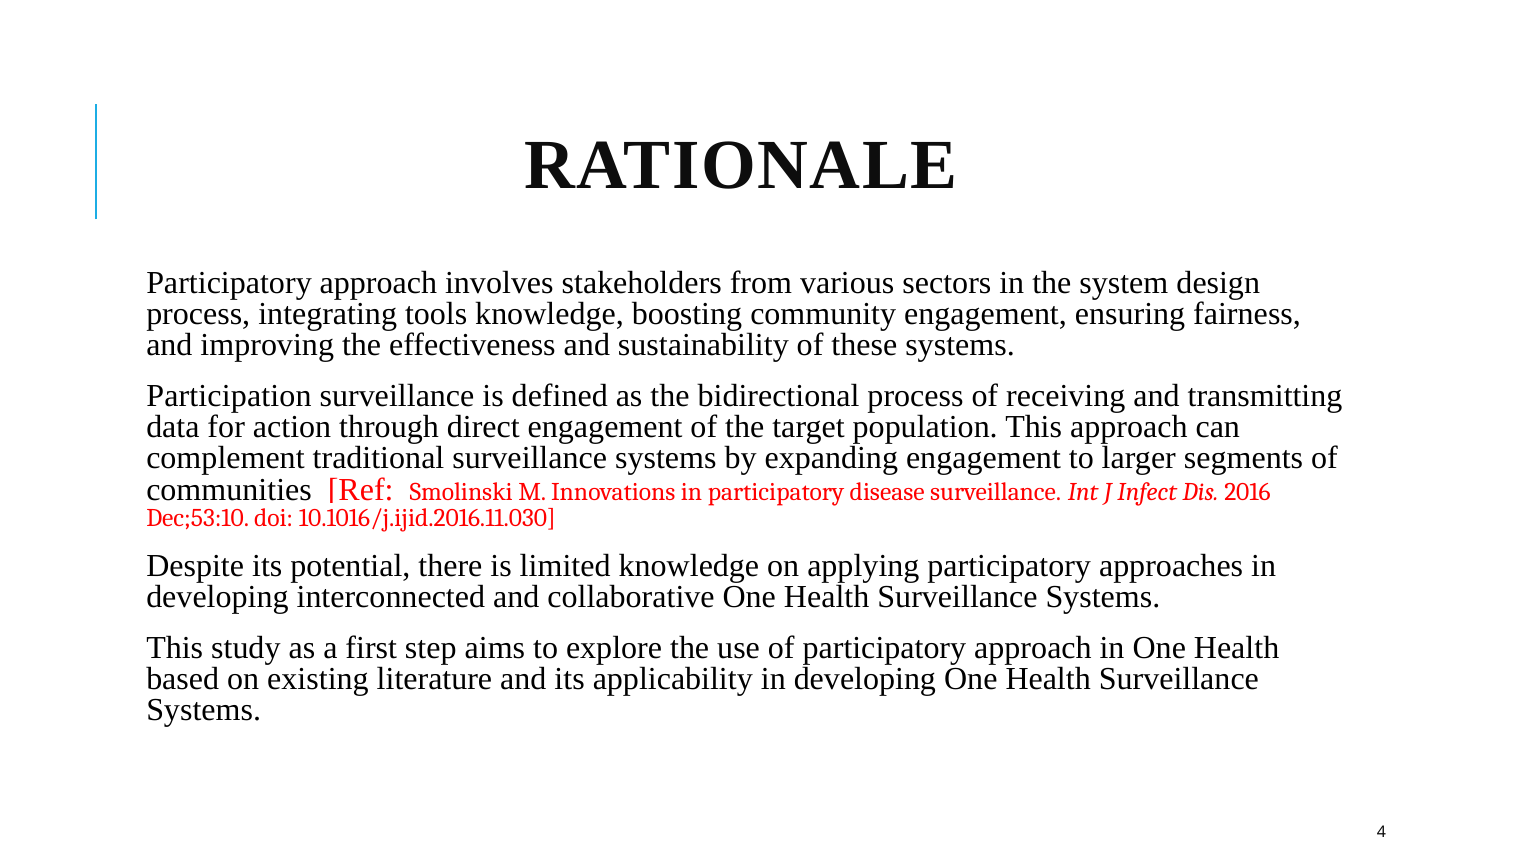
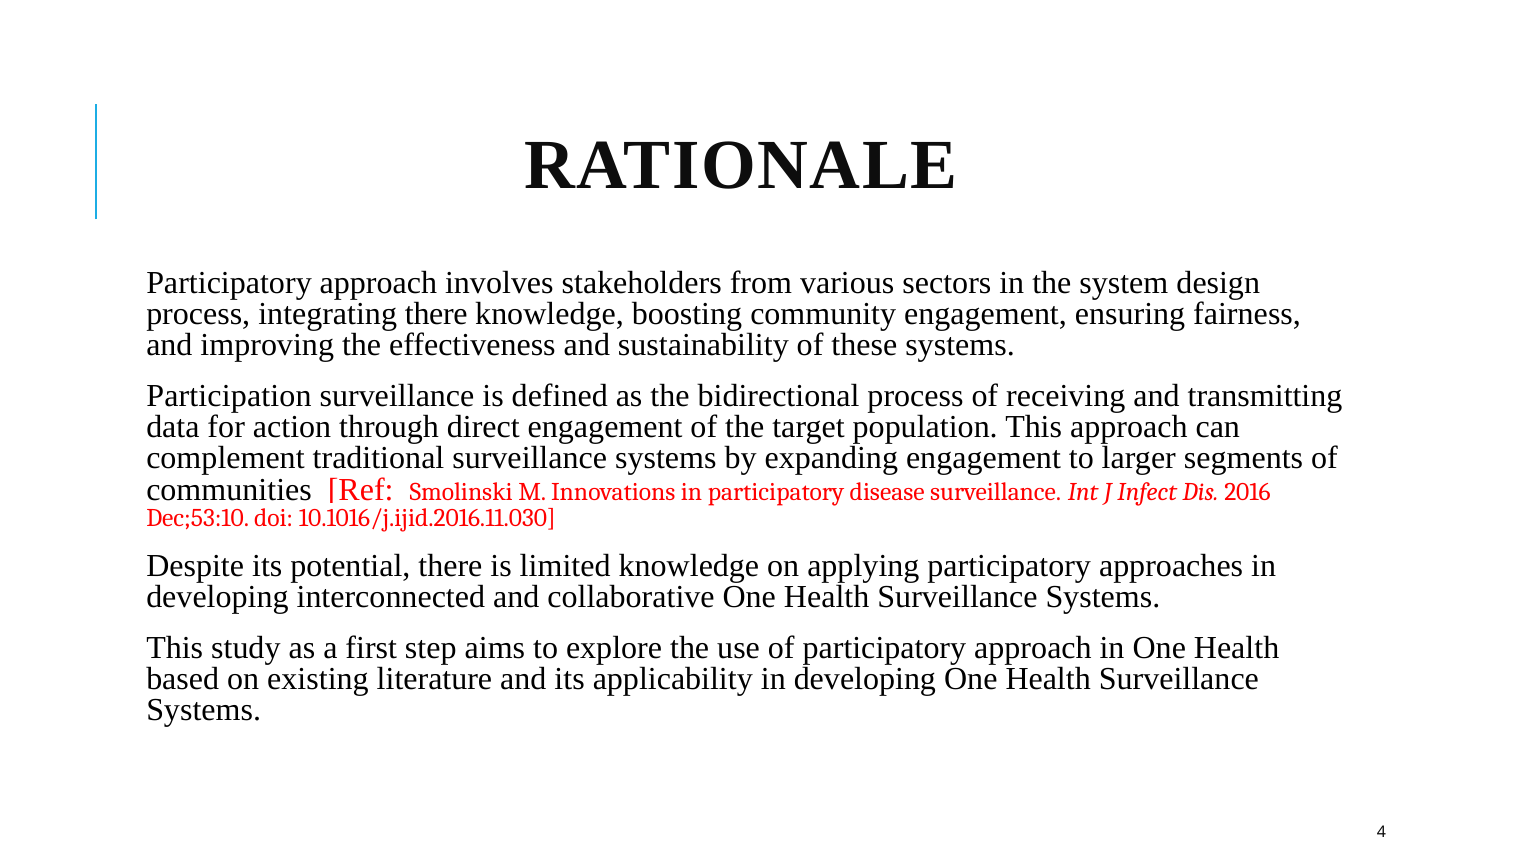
integrating tools: tools -> there
